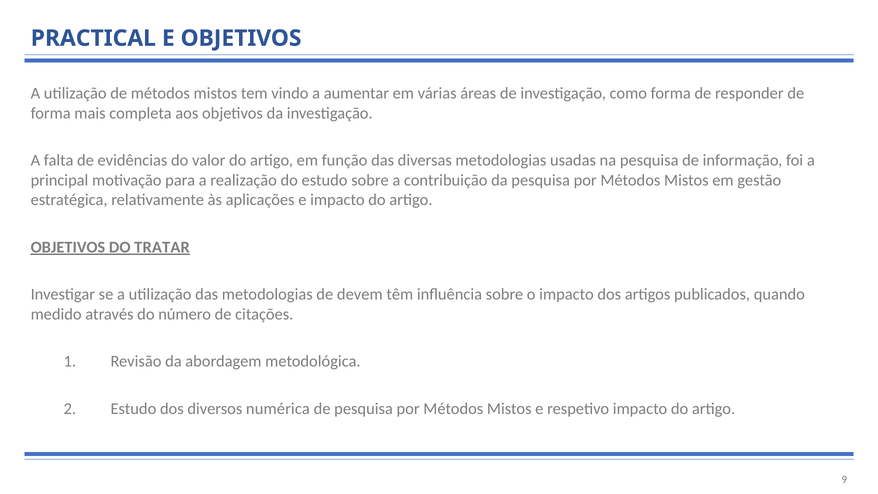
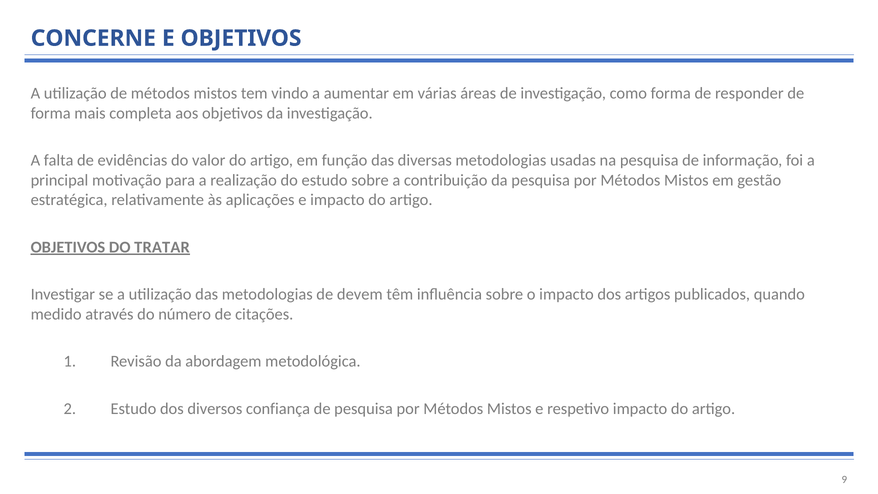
PRACTICAL: PRACTICAL -> CONCERNE
numérica: numérica -> confiança
